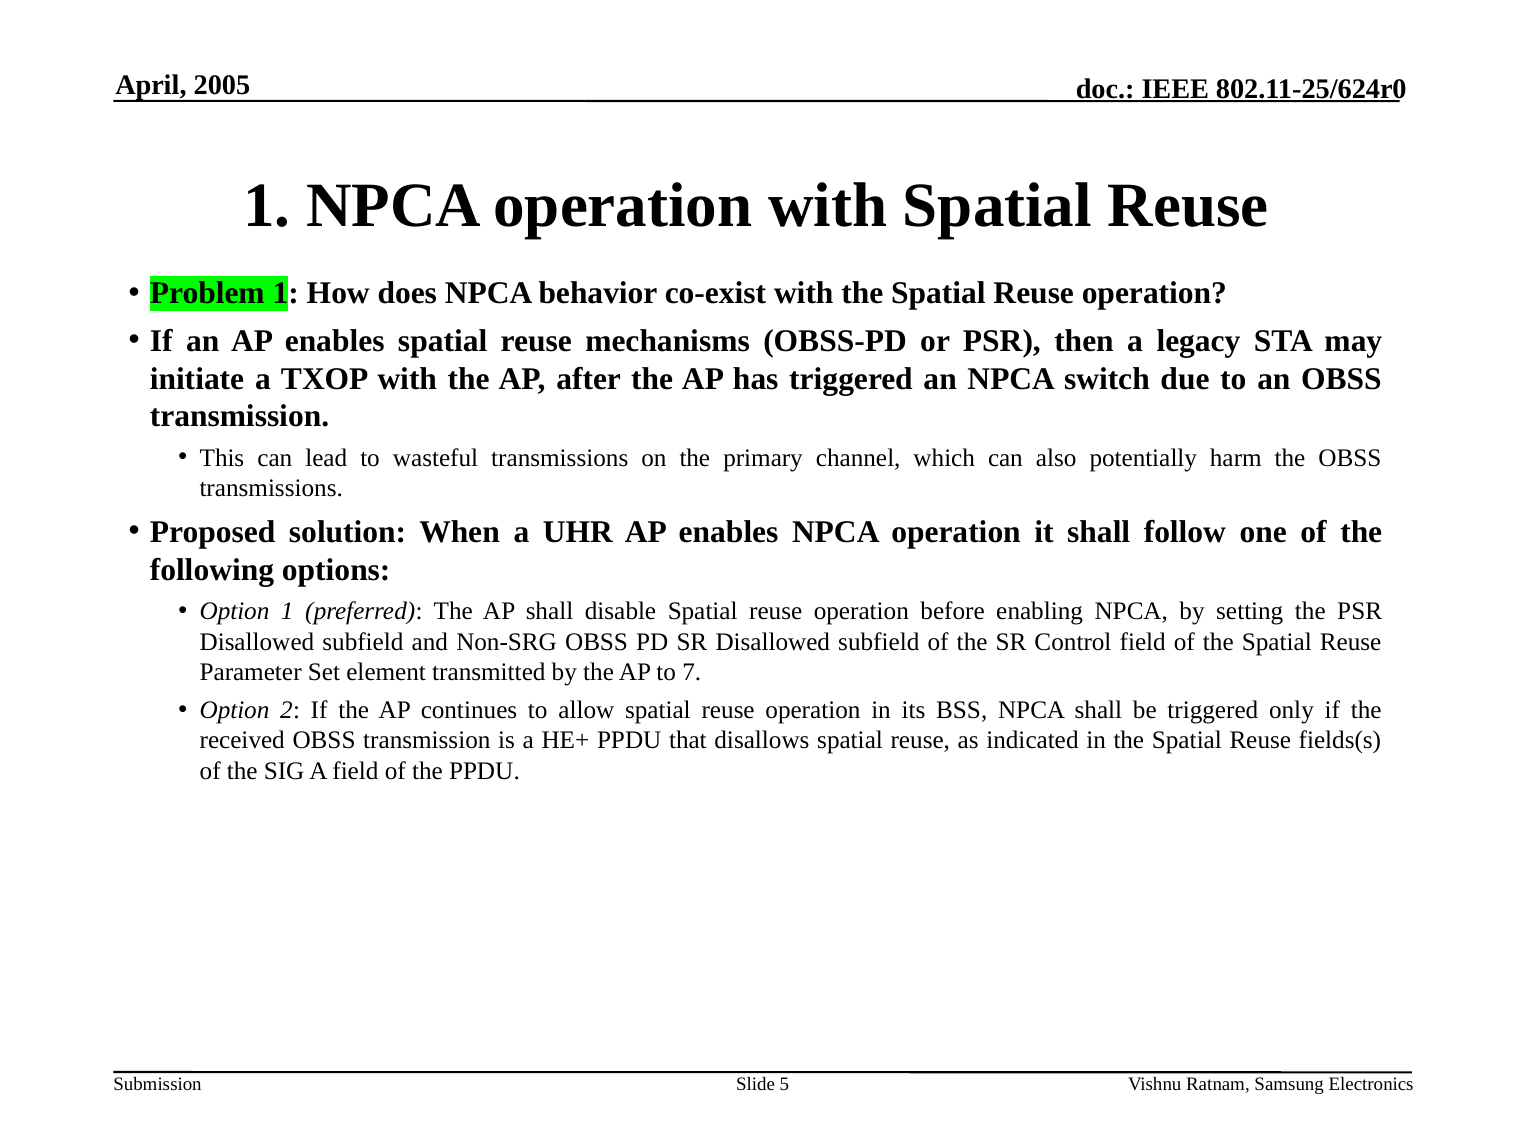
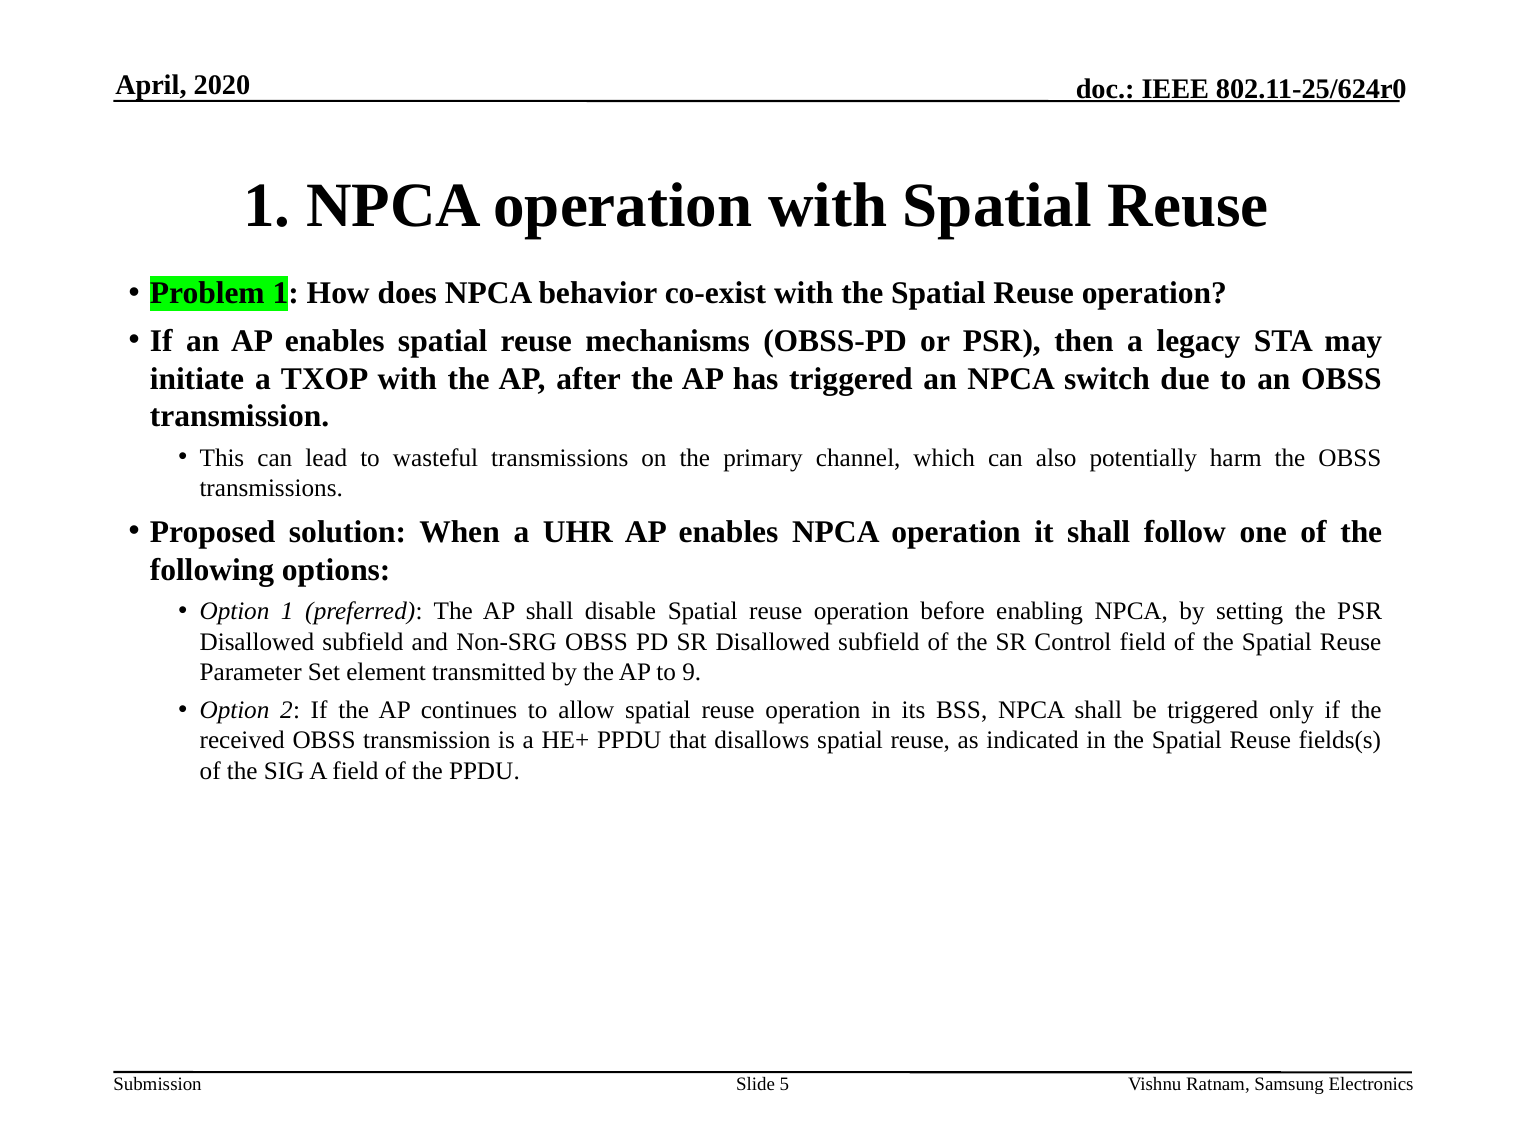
2005: 2005 -> 2020
7: 7 -> 9
